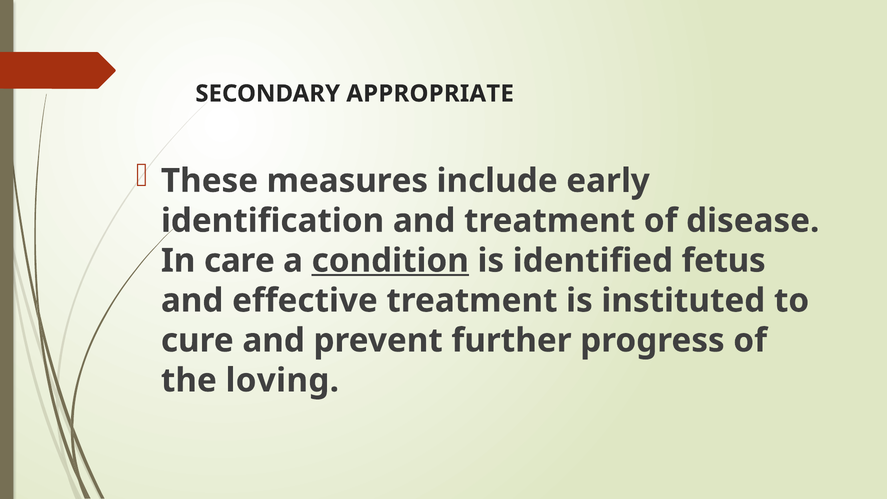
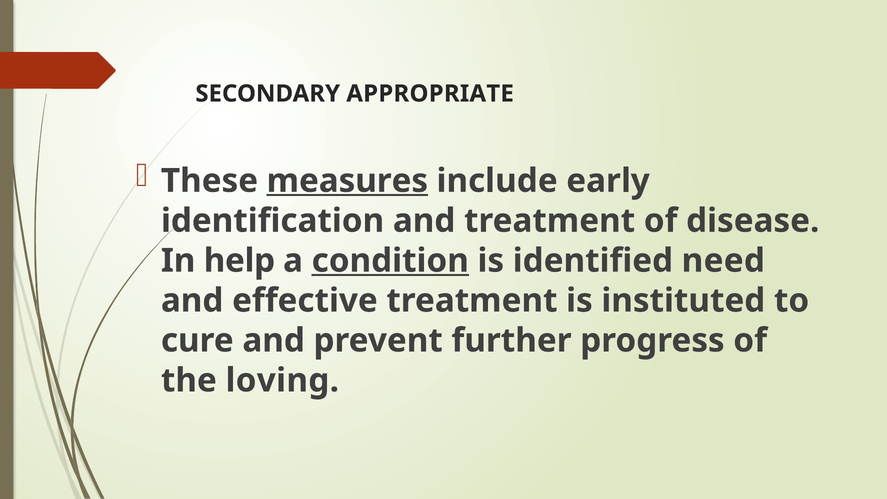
measures underline: none -> present
care: care -> help
fetus: fetus -> need
